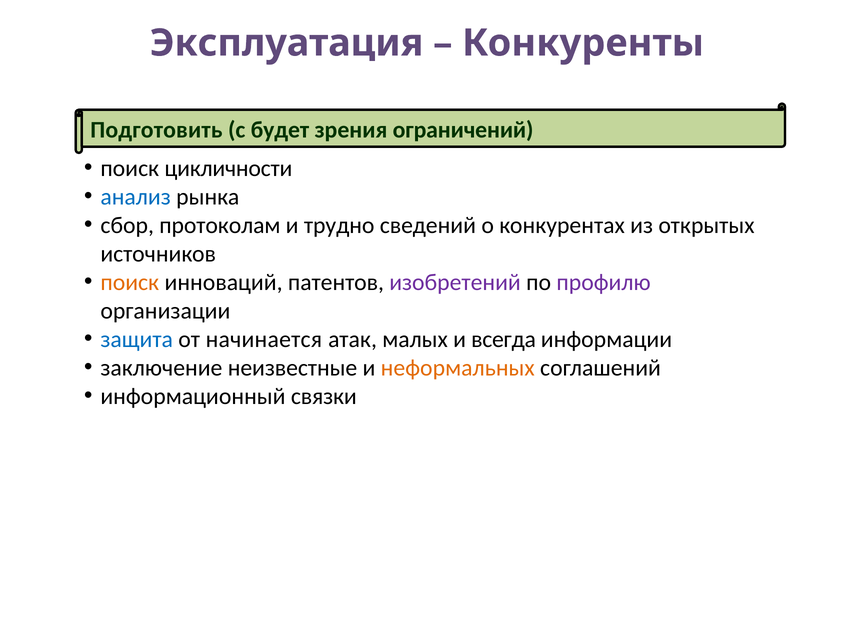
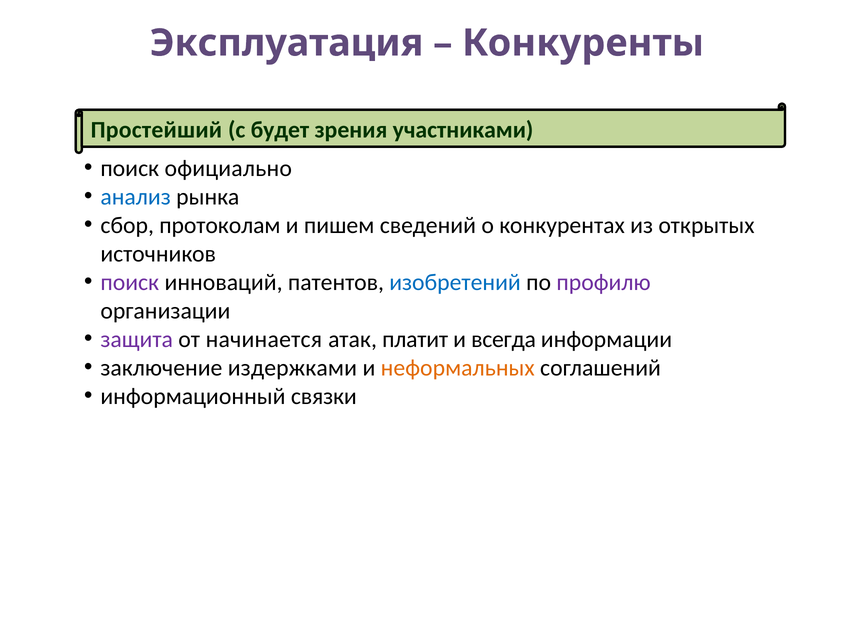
Подготовить: Подготовить -> Простейший
ограничений: ограничений -> участниками
цикличности: цикличности -> официально
трудно: трудно -> пишем
поиск at (130, 282) colour: orange -> purple
изобретений colour: purple -> blue
защита colour: blue -> purple
малых: малых -> платит
неизвестные: неизвестные -> издержками
